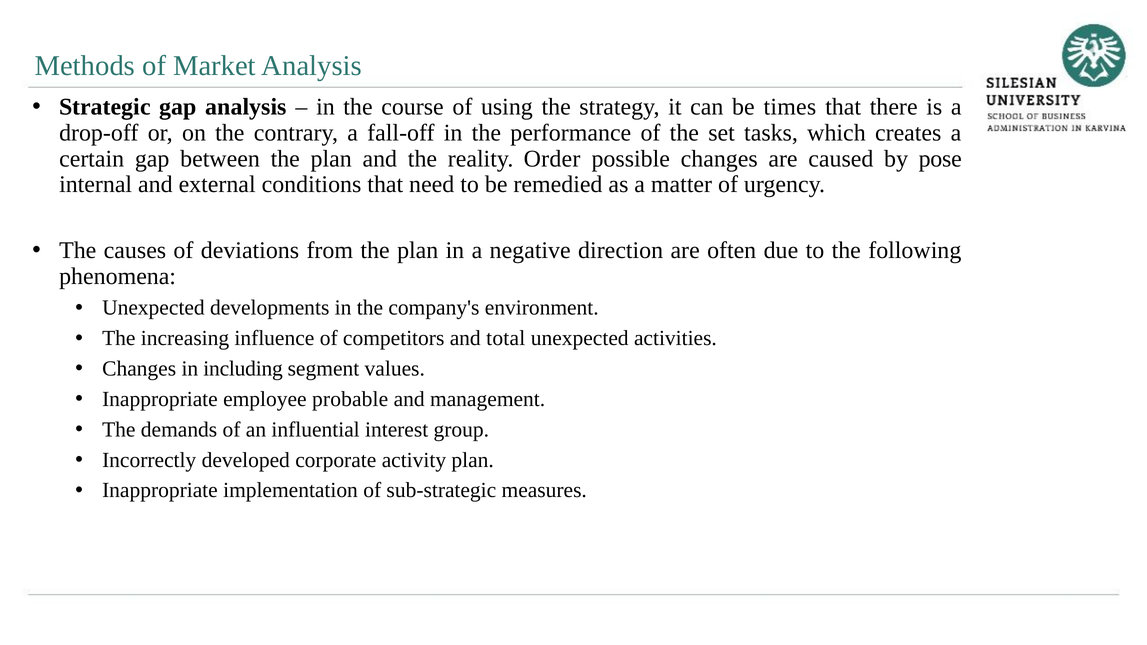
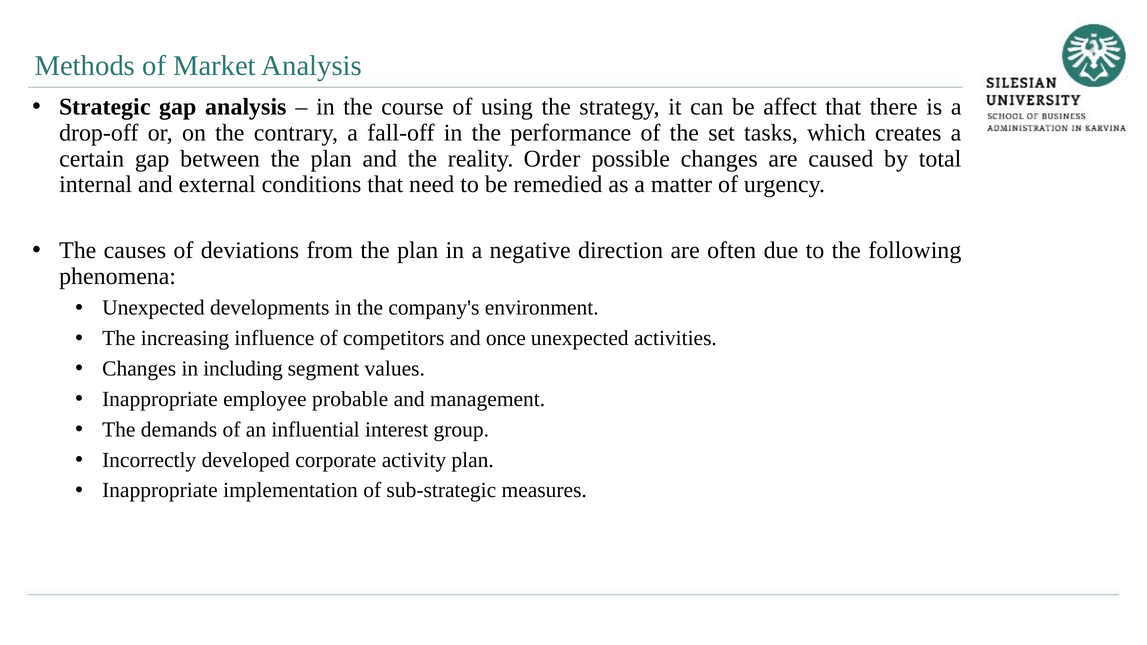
times: times -> affect
pose: pose -> total
total: total -> once
